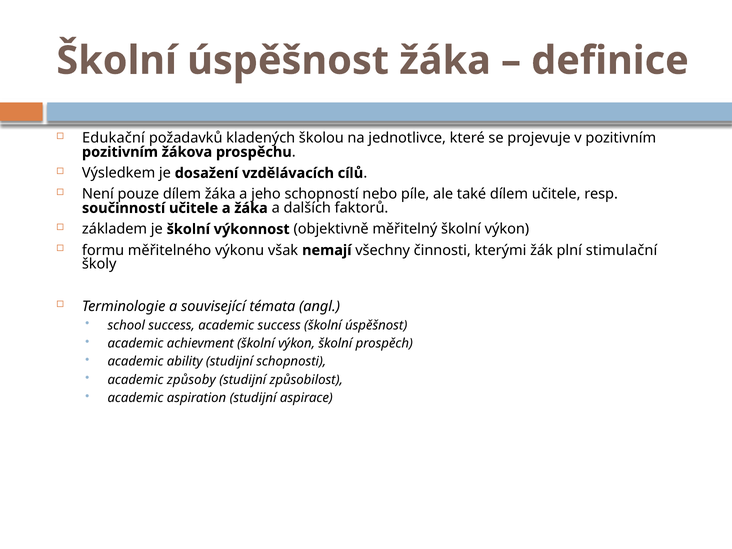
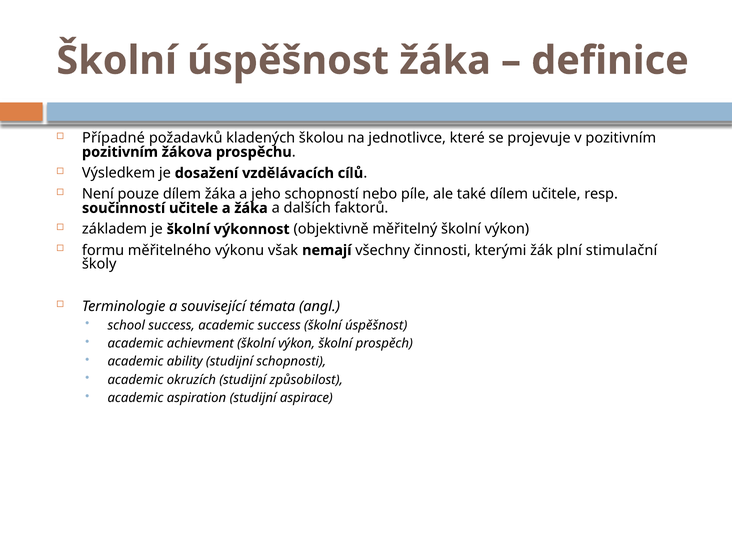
Edukační: Edukační -> Případné
způsoby: způsoby -> okruzích
